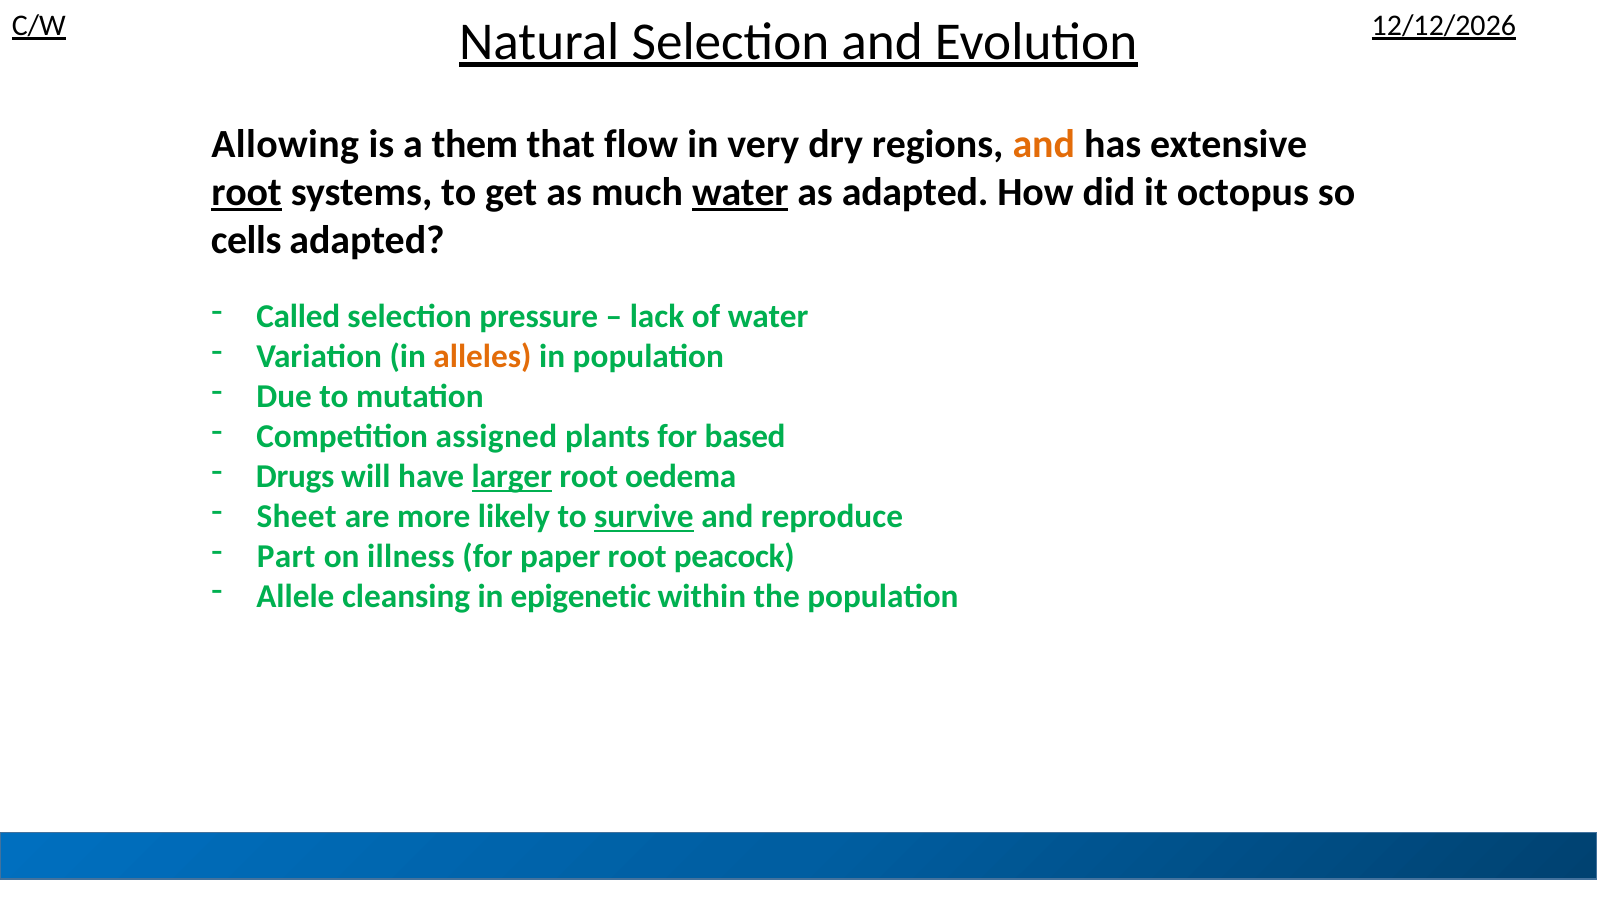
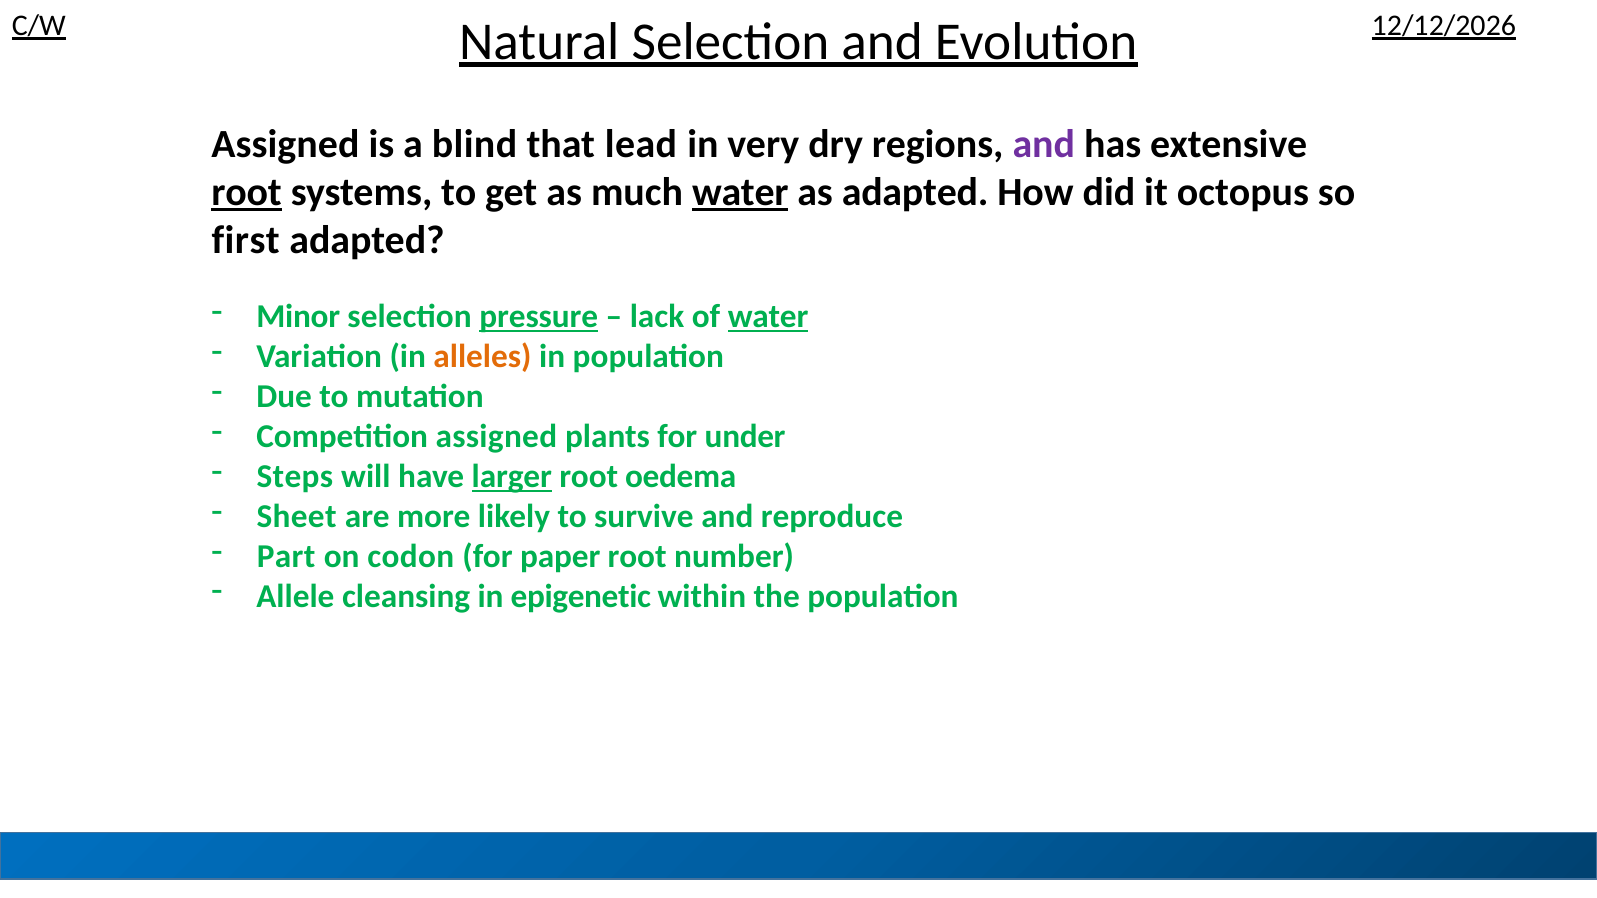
Allowing at (285, 144): Allowing -> Assigned
them: them -> blind
flow: flow -> lead
and at (1044, 144) colour: orange -> purple
cells: cells -> first
Called: Called -> Minor
pressure underline: none -> present
water at (768, 317) underline: none -> present
based: based -> under
Drugs: Drugs -> Steps
survive underline: present -> none
illness: illness -> codon
peacock: peacock -> number
